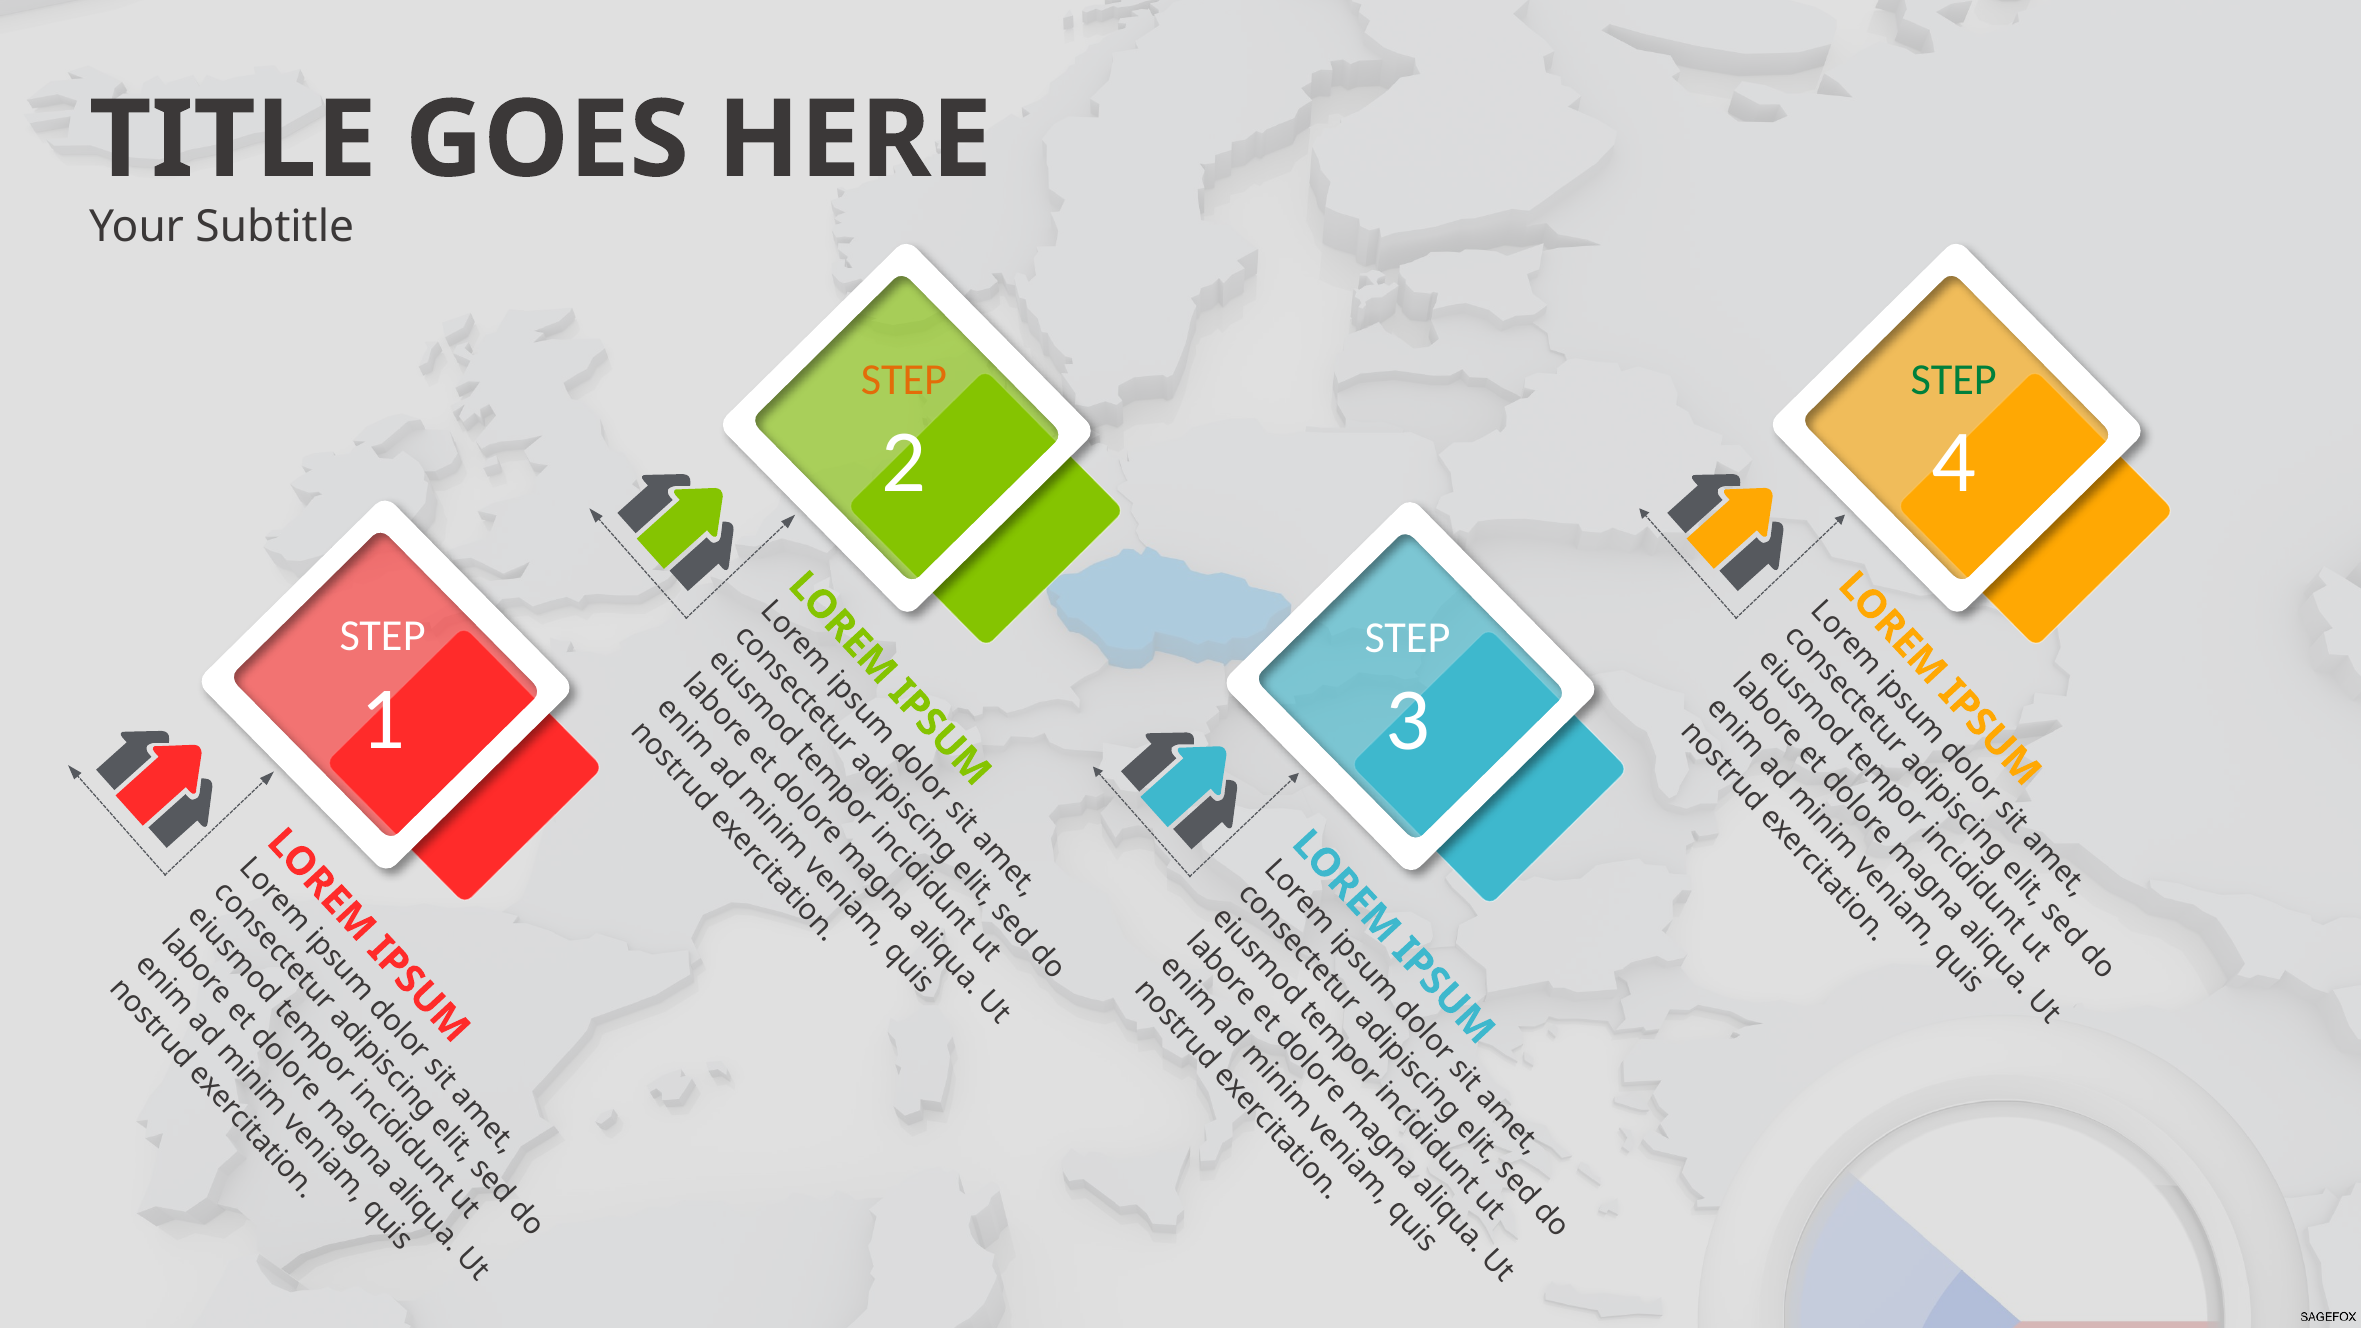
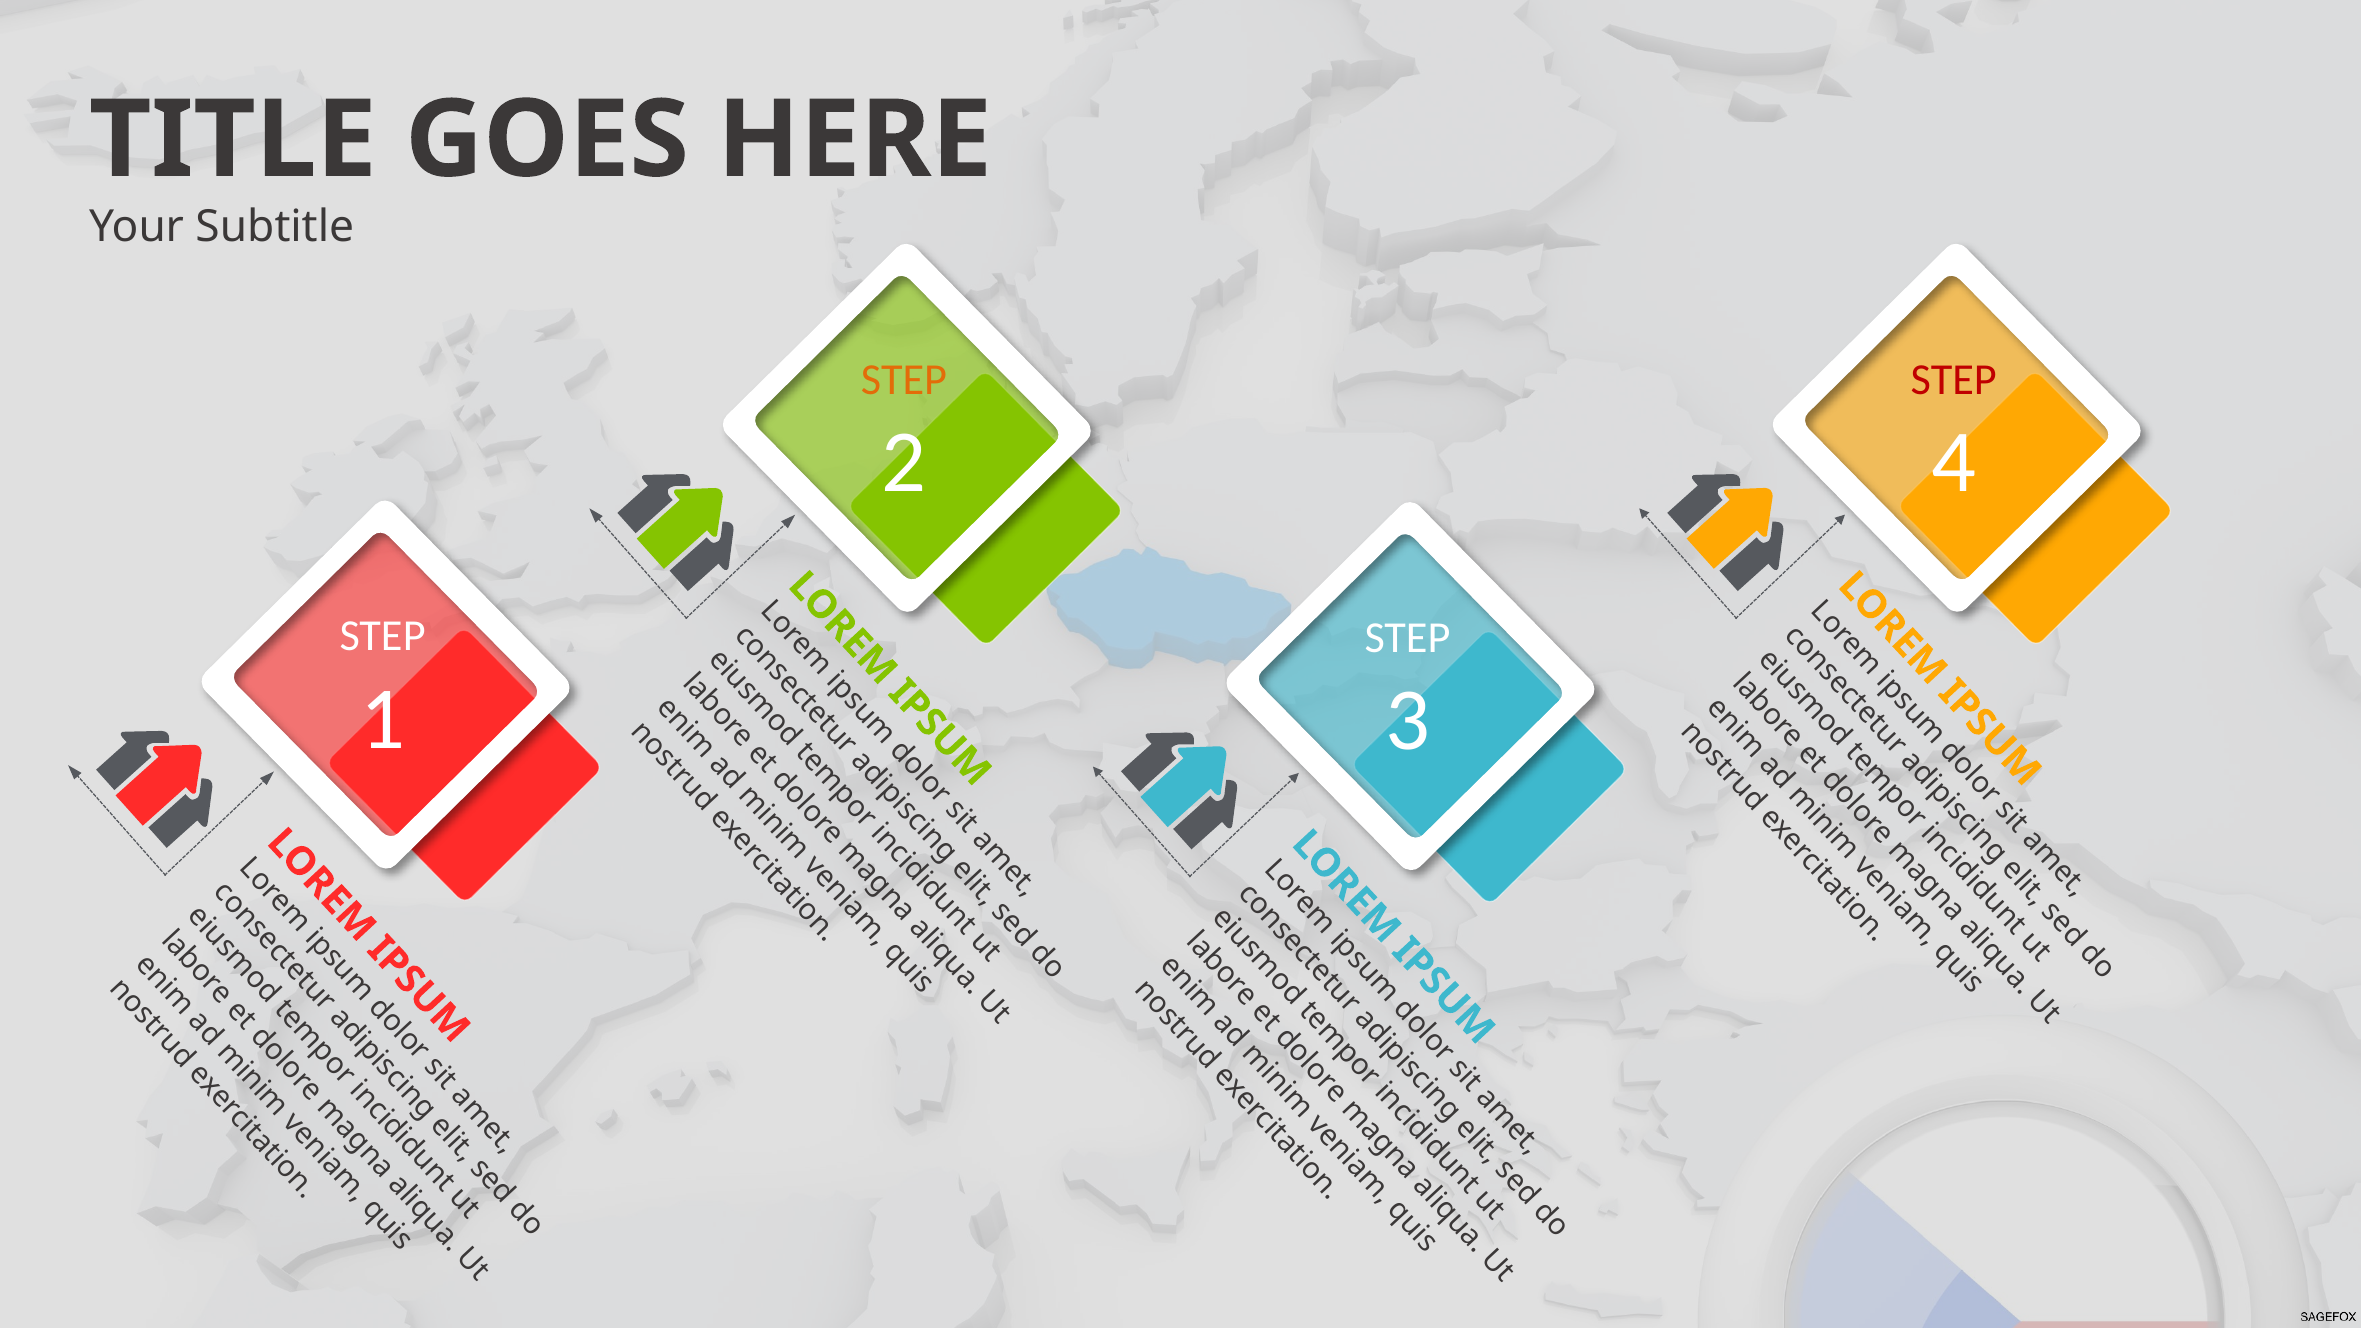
STEP at (1954, 379) colour: green -> red
